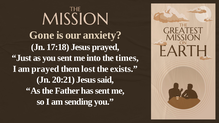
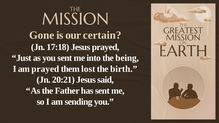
anxiety: anxiety -> certain
times: times -> being
exists: exists -> birth
